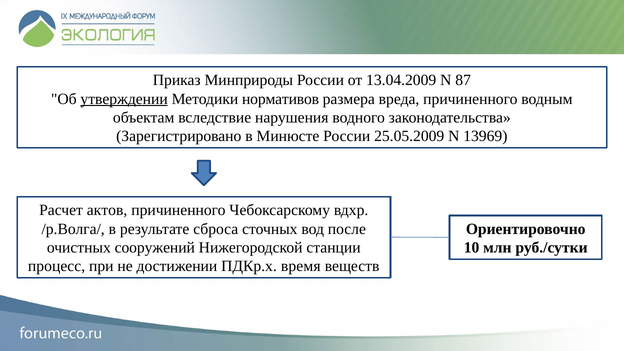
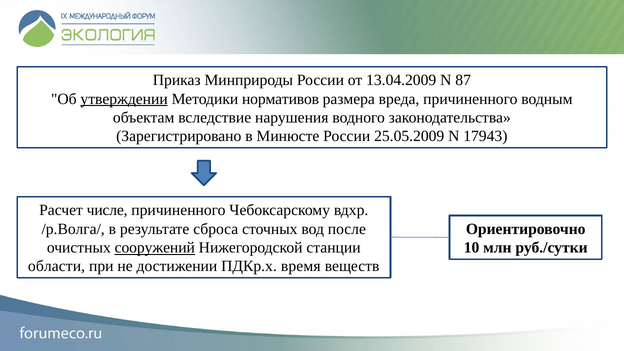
13969: 13969 -> 17943
актов: актов -> числе
сооружений underline: none -> present
процесс: процесс -> области
